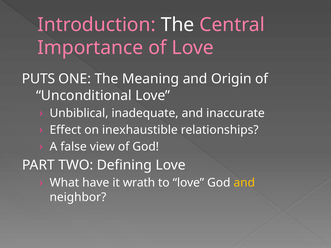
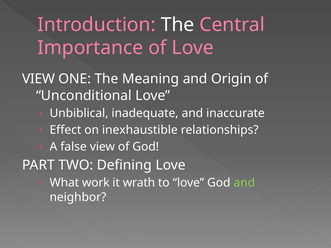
PUTS at (39, 79): PUTS -> VIEW
have: have -> work
and at (244, 183) colour: yellow -> light green
